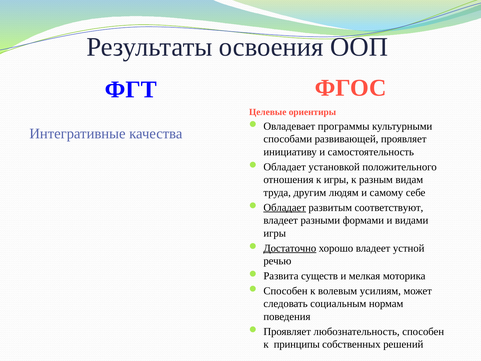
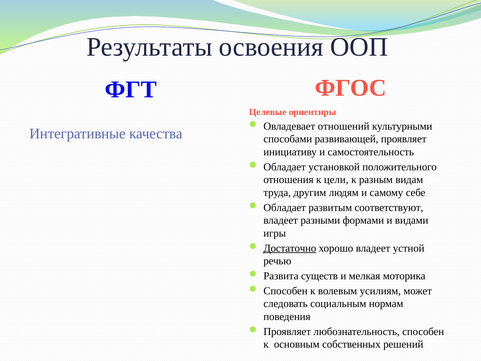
программы: программы -> отношений
к игры: игры -> цели
Обладает at (285, 207) underline: present -> none
принципы: принципы -> основным
